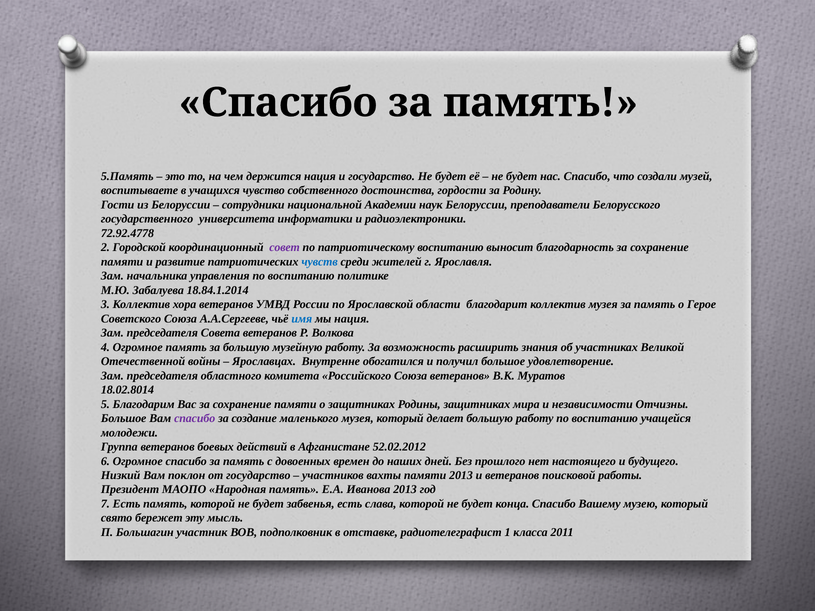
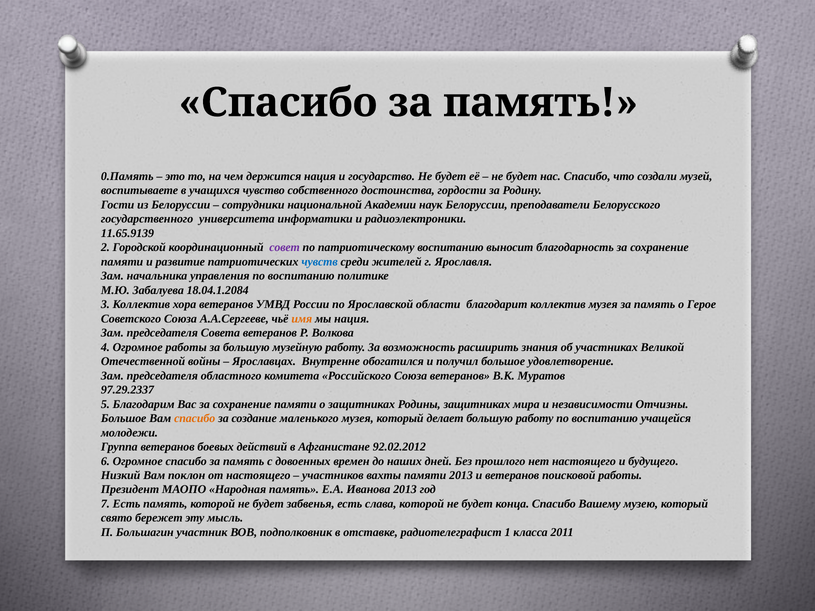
5.Память: 5.Память -> 0.Память
72.92.4778: 72.92.4778 -> 11.65.9139
18.84.1.2014: 18.84.1.2014 -> 18.04.1.2084
имя colour: blue -> orange
Огромное память: память -> работы
18.02.8014: 18.02.8014 -> 97.29.2337
спасибо at (195, 419) colour: purple -> orange
52.02.2012: 52.02.2012 -> 92.02.2012
от государство: государство -> настоящего
